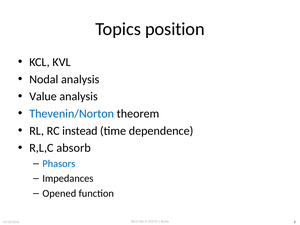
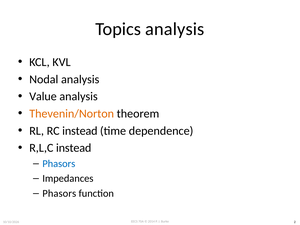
Topics position: position -> analysis
Thevenin/Norton colour: blue -> orange
R,L,C absorb: absorb -> instead
Opened at (59, 193): Opened -> Phasors
